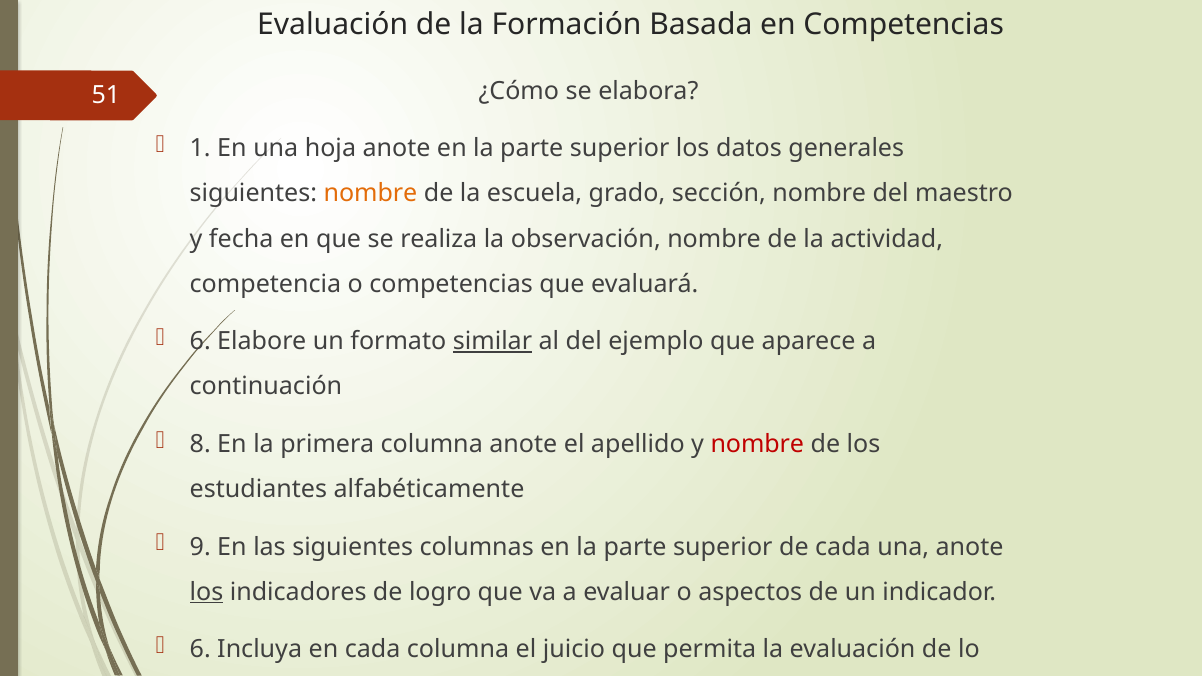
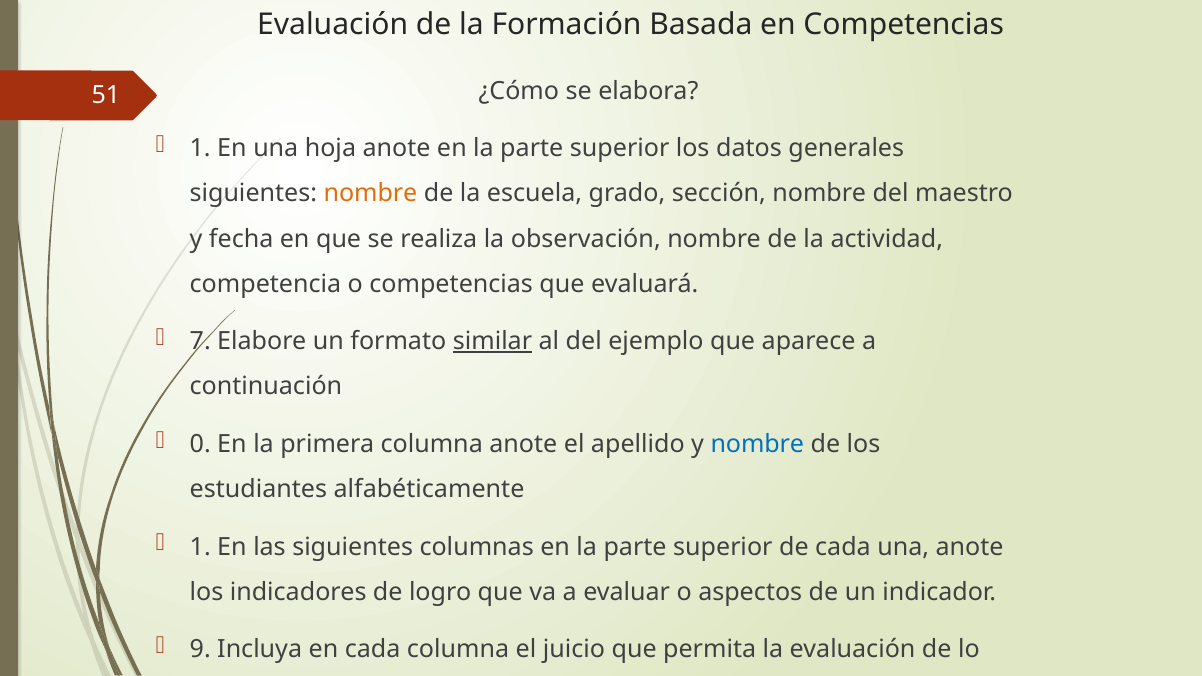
6 at (200, 342): 6 -> 7
8: 8 -> 0
nombre at (757, 444) colour: red -> blue
9 at (200, 547): 9 -> 1
los at (207, 592) underline: present -> none
6 at (200, 650): 6 -> 9
